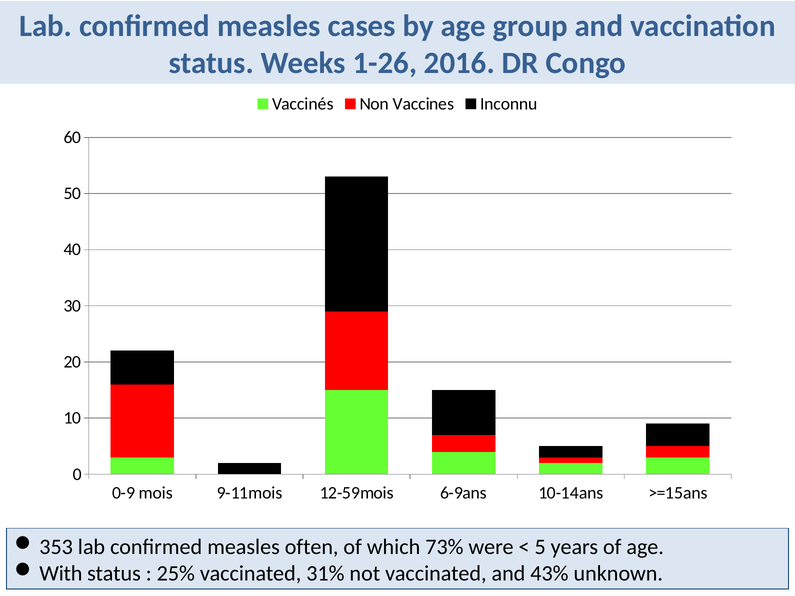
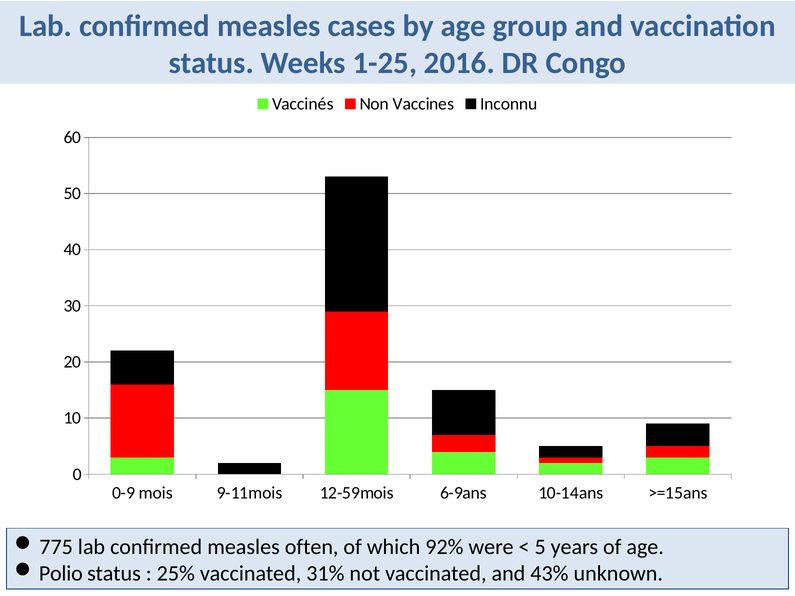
1-26: 1-26 -> 1-25
353: 353 -> 775
73%: 73% -> 92%
With: With -> Polio
